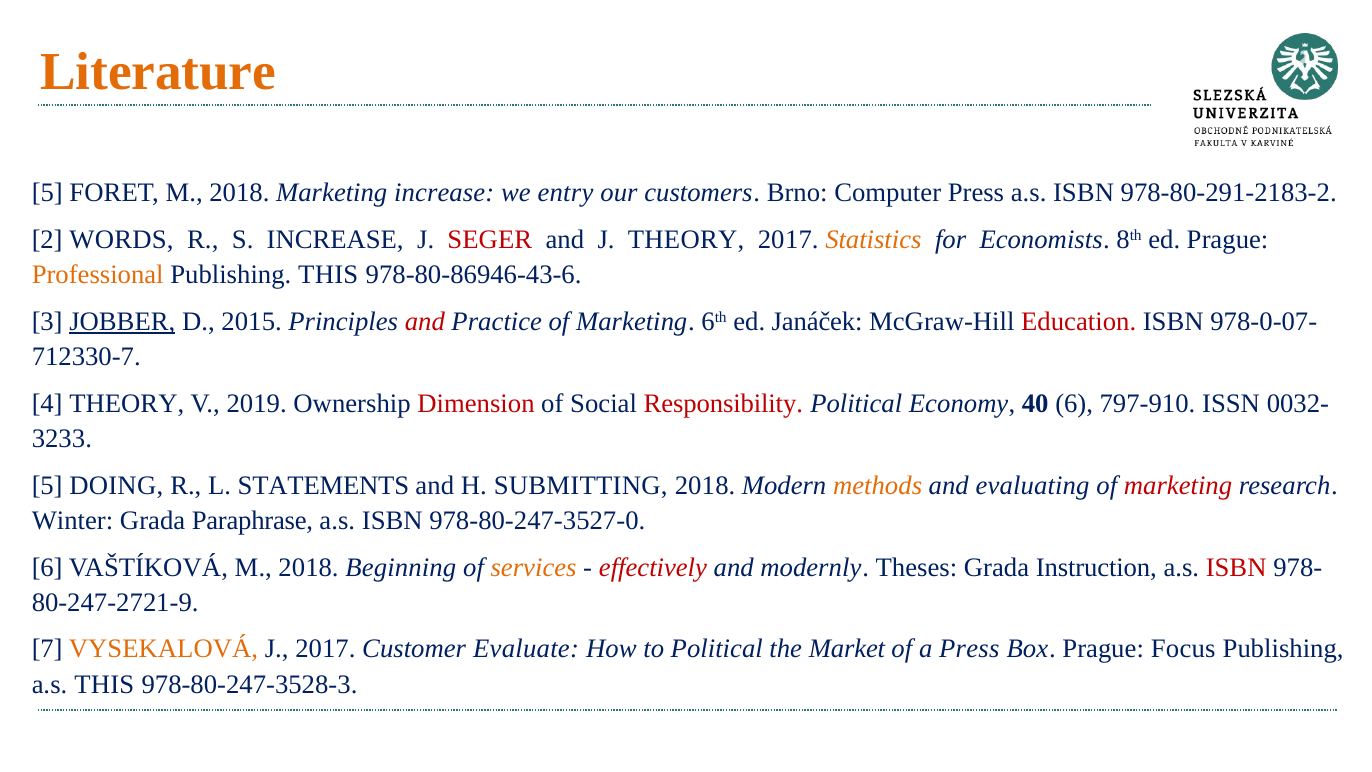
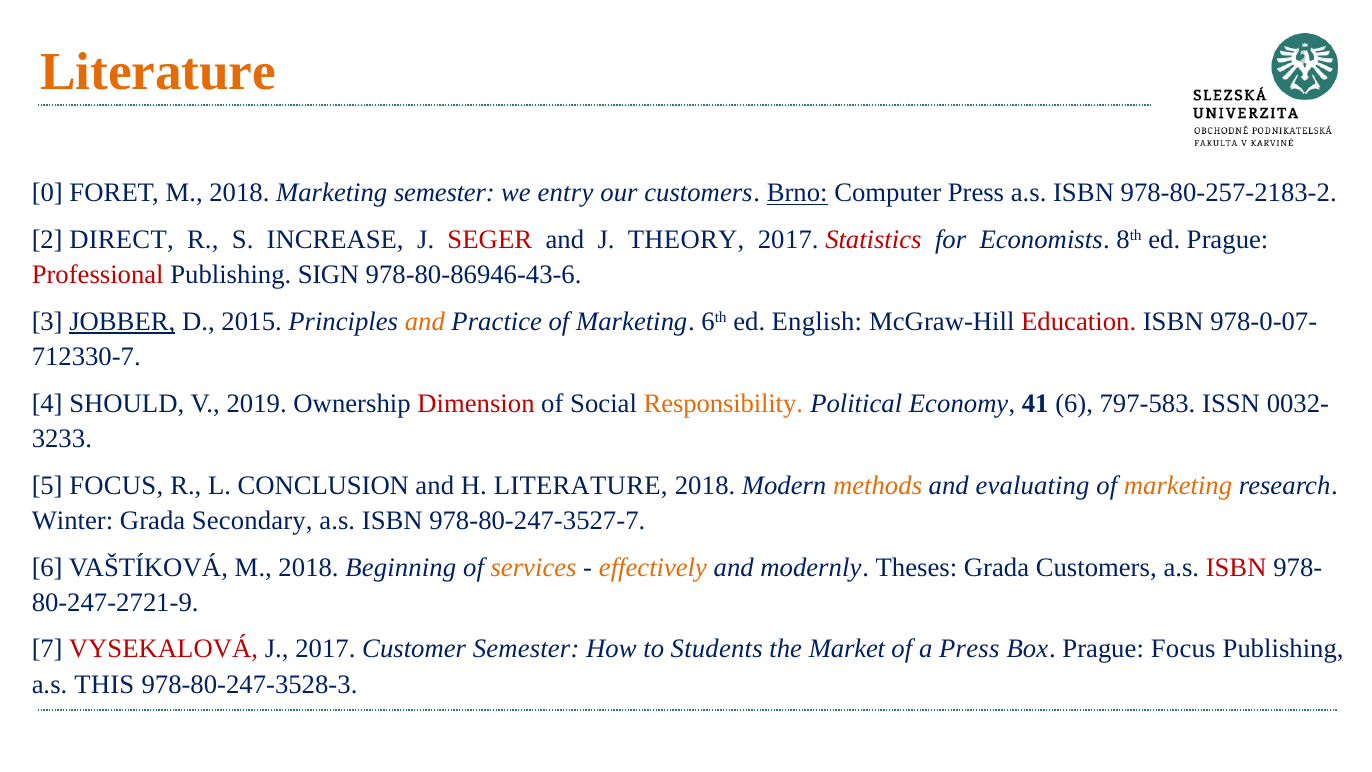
5 at (47, 193): 5 -> 0
Marketing increase: increase -> semester
Brno underline: none -> present
978-80-291-2183-2: 978-80-291-2183-2 -> 978-80-257-2183-2
WORDS: WORDS -> DIRECT
Statistics colour: orange -> red
Professional colour: orange -> red
Publishing THIS: THIS -> SIGN
and at (425, 321) colour: red -> orange
Janáček: Janáček -> English
4 THEORY: THEORY -> SHOULD
Responsibility colour: red -> orange
40: 40 -> 41
797-910: 797-910 -> 797-583
5 DOING: DOING -> FOCUS
STATEMENTS: STATEMENTS -> CONCLUSION
H SUBMITTING: SUBMITTING -> LITERATURE
marketing at (1178, 485) colour: red -> orange
Paraphrase: Paraphrase -> Secondary
978-80-247-3527-0: 978-80-247-3527-0 -> 978-80-247-3527-7
effectively colour: red -> orange
Grada Instruction: Instruction -> Customers
VYSEKALOVÁ colour: orange -> red
Customer Evaluate: Evaluate -> Semester
to Political: Political -> Students
